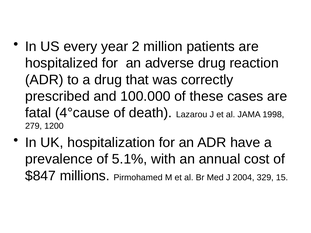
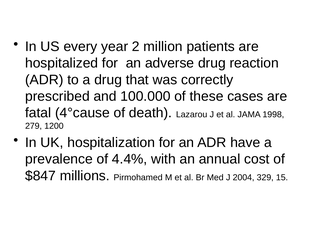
5.1%: 5.1% -> 4.4%
